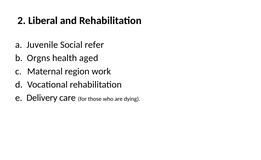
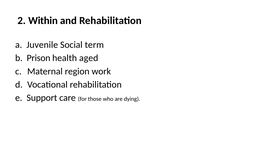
Liberal: Liberal -> Within
refer: refer -> term
Orgns: Orgns -> Prison
Delivery: Delivery -> Support
